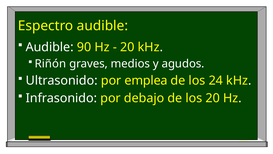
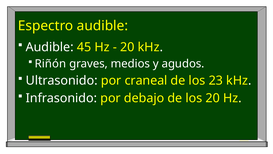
90: 90 -> 45
emplea: emplea -> craneal
24: 24 -> 23
